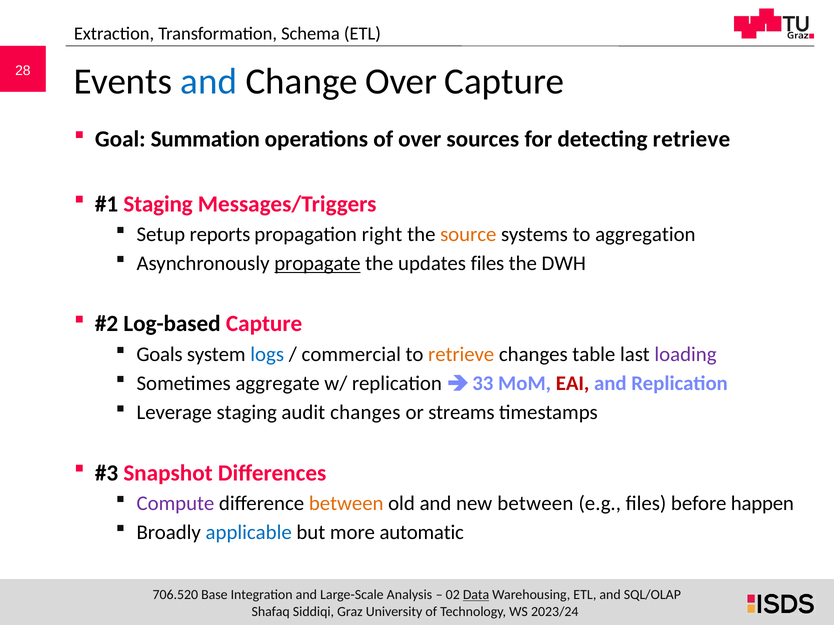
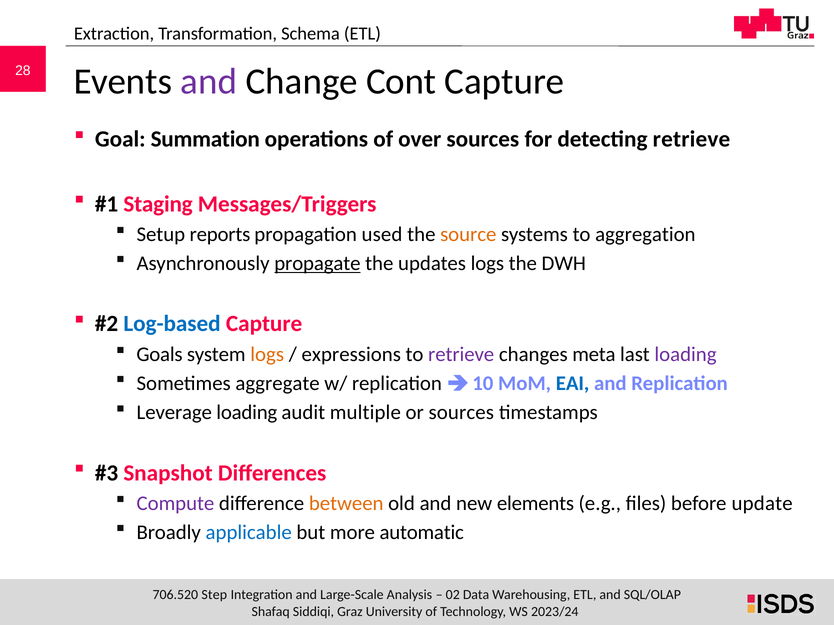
and at (209, 82) colour: blue -> purple
Change Over: Over -> Cont
right: right -> used
updates files: files -> logs
Log-based colour: black -> blue
logs at (267, 355) colour: blue -> orange
commercial: commercial -> expressions
retrieve at (461, 355) colour: orange -> purple
table: table -> meta
33: 33 -> 10
EAI colour: red -> blue
Leverage staging: staging -> loading
audit changes: changes -> multiple
or streams: streams -> sources
new between: between -> elements
happen: happen -> update
Base: Base -> Step
Data underline: present -> none
